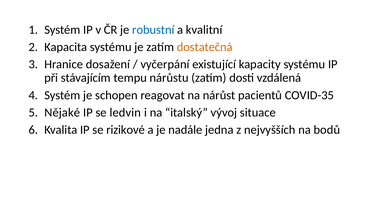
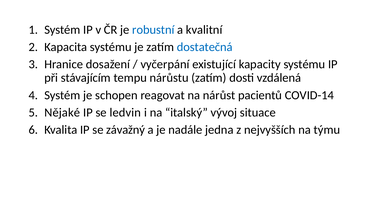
dostatečná colour: orange -> blue
COVID-35: COVID-35 -> COVID-14
rizikové: rizikové -> závažný
bodů: bodů -> týmu
